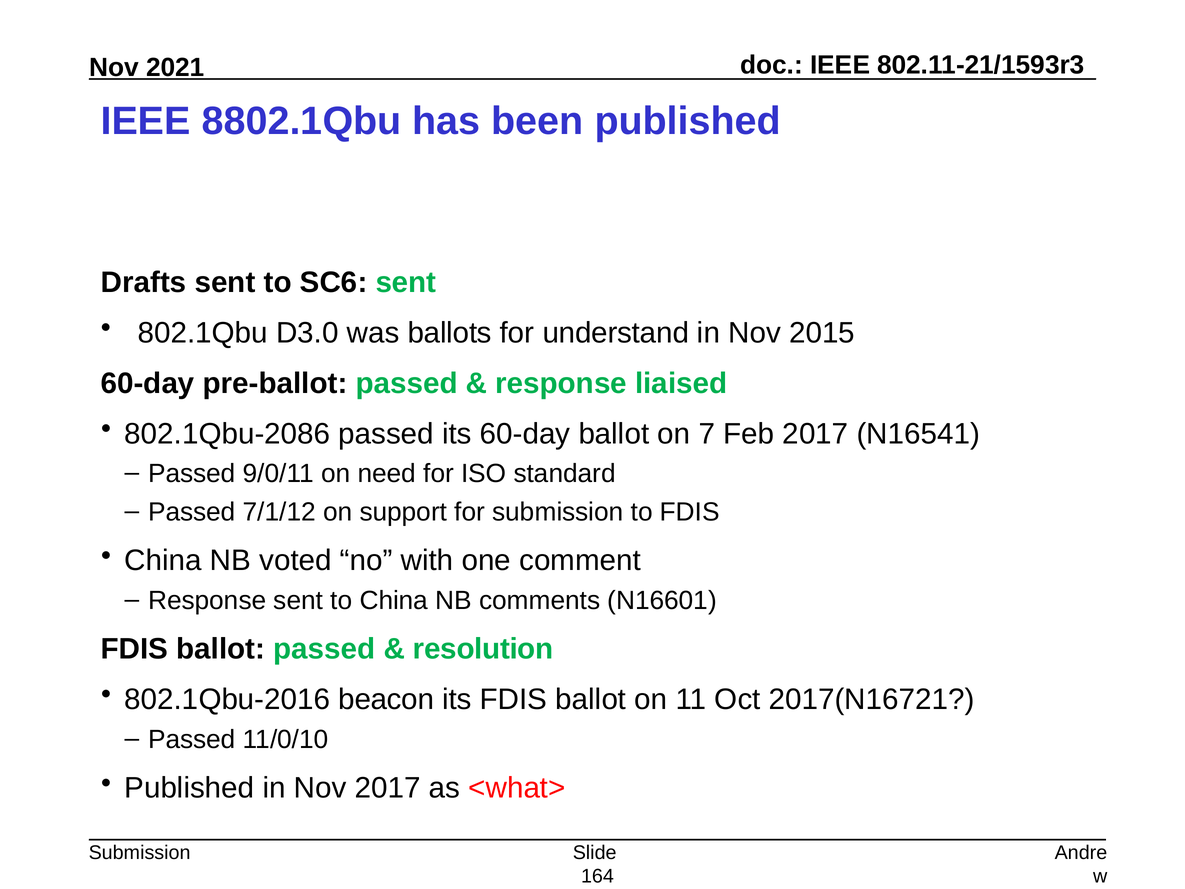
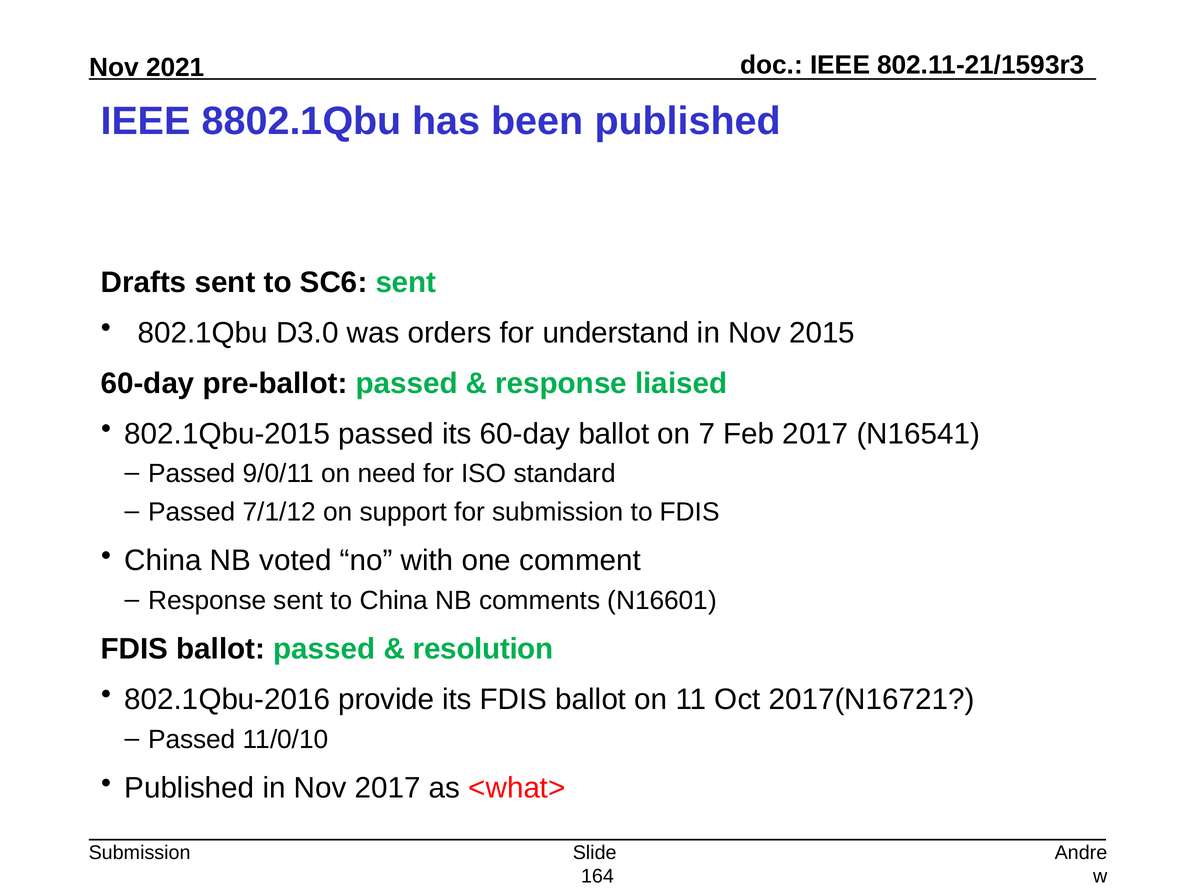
ballots: ballots -> orders
802.1Qbu-2086: 802.1Qbu-2086 -> 802.1Qbu-2015
beacon: beacon -> provide
